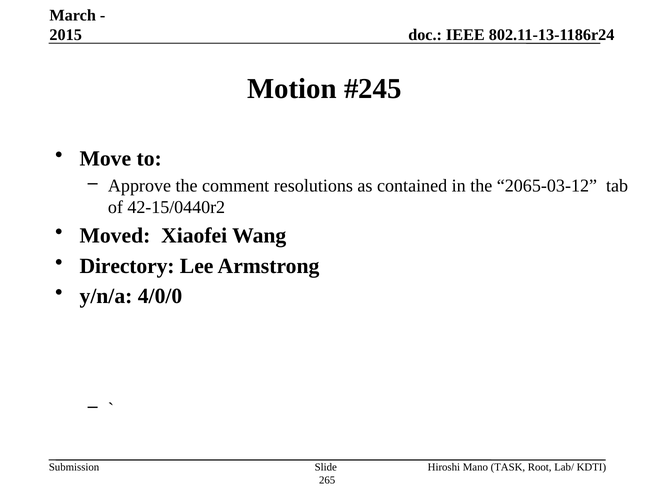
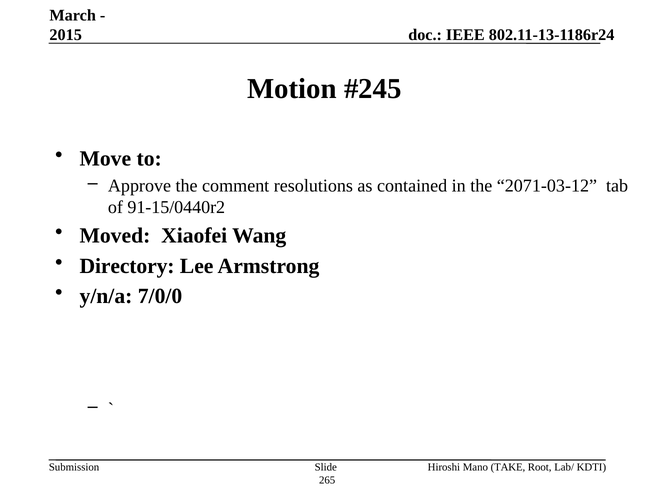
2065-03-12: 2065-03-12 -> 2071-03-12
42-15/0440r2: 42-15/0440r2 -> 91-15/0440r2
4/0/0: 4/0/0 -> 7/0/0
TASK: TASK -> TAKE
